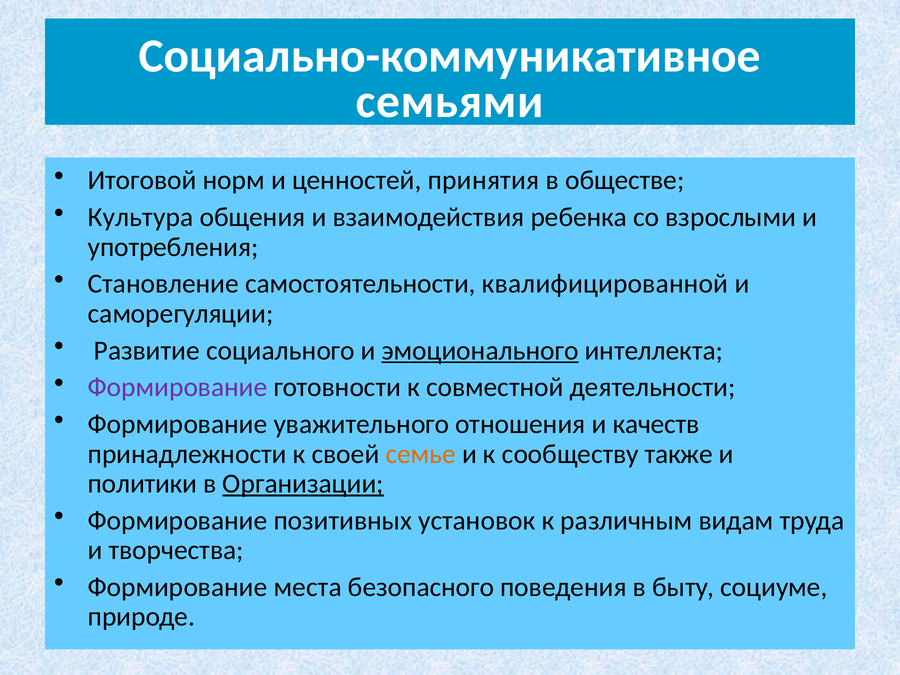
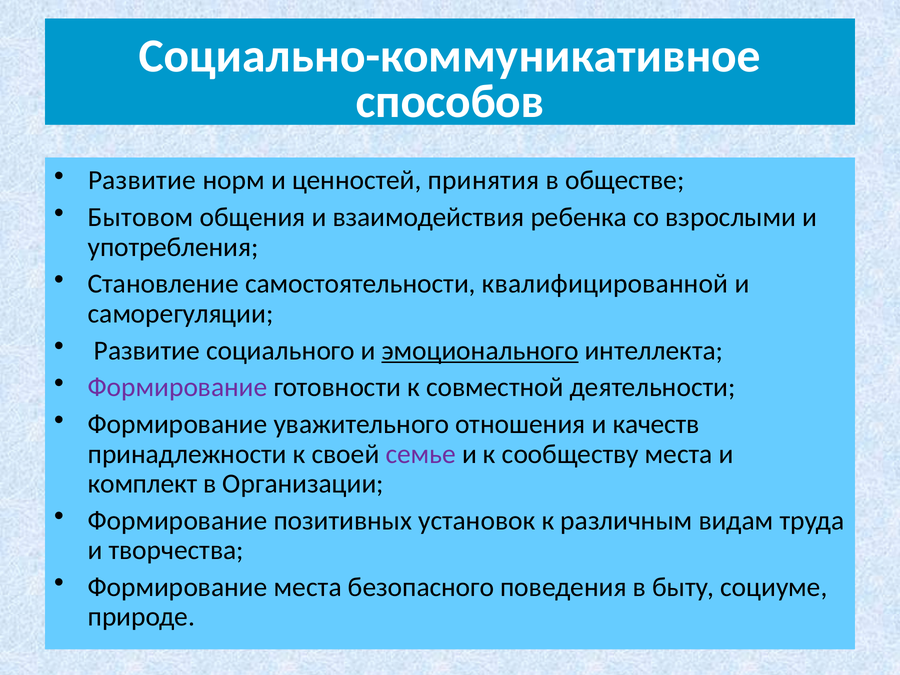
семьями: семьями -> способов
Итоговой at (142, 180): Итоговой -> Развитие
Культура: Культура -> Бытовом
семье colour: orange -> purple
сообществу также: также -> места
политики: политики -> комплект
Организации underline: present -> none
